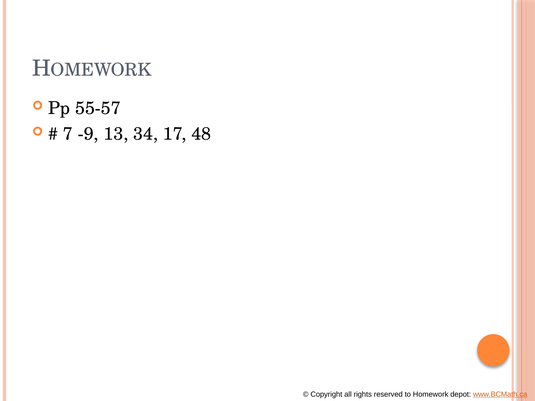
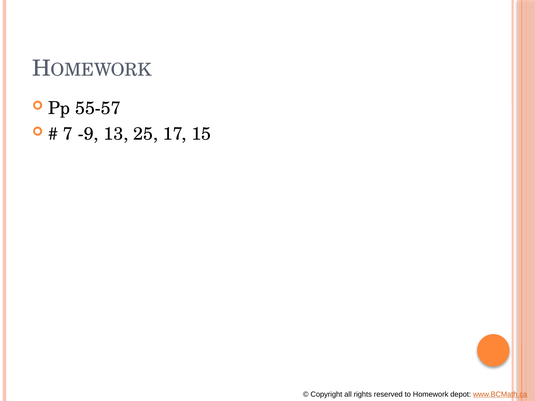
34: 34 -> 25
48: 48 -> 15
